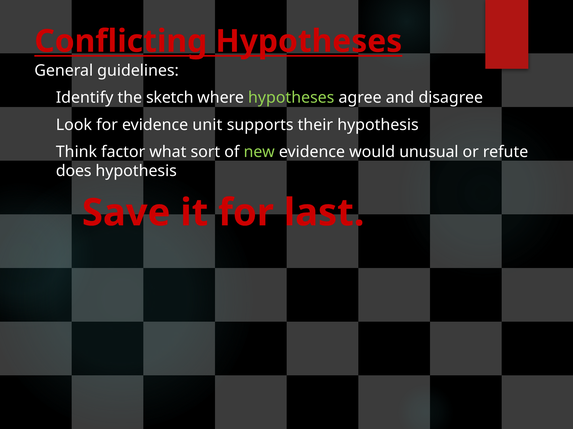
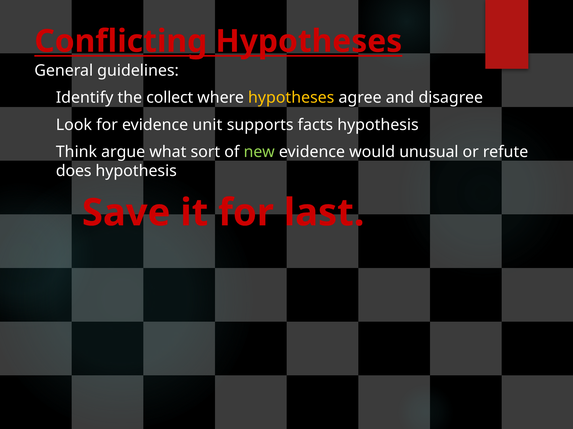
sketch: sketch -> collect
hypotheses at (291, 98) colour: light green -> yellow
their: their -> facts
factor: factor -> argue
